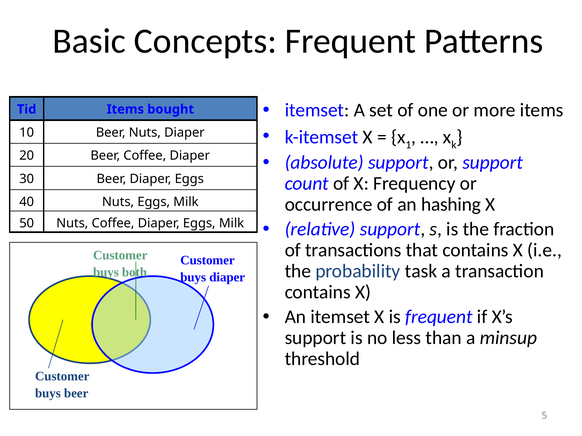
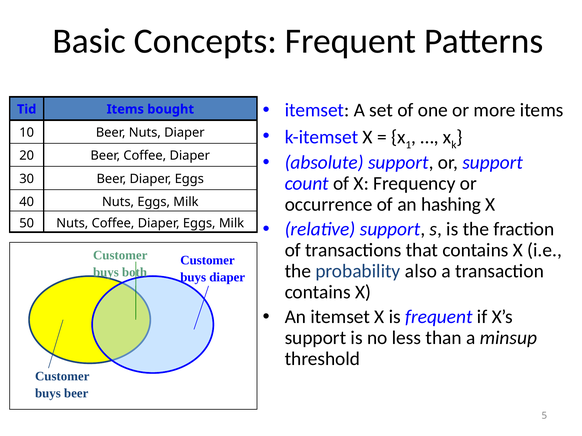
task: task -> also
